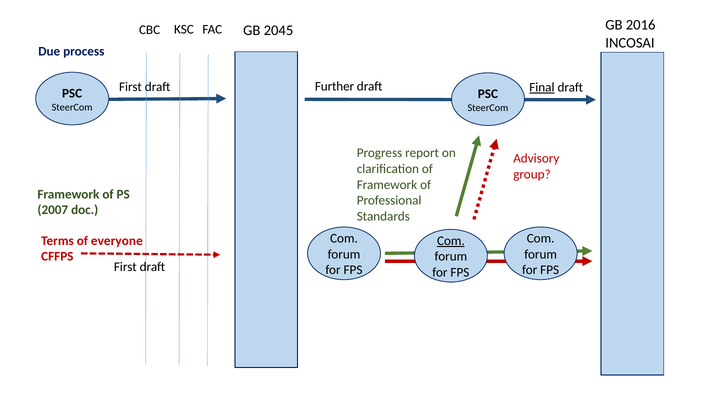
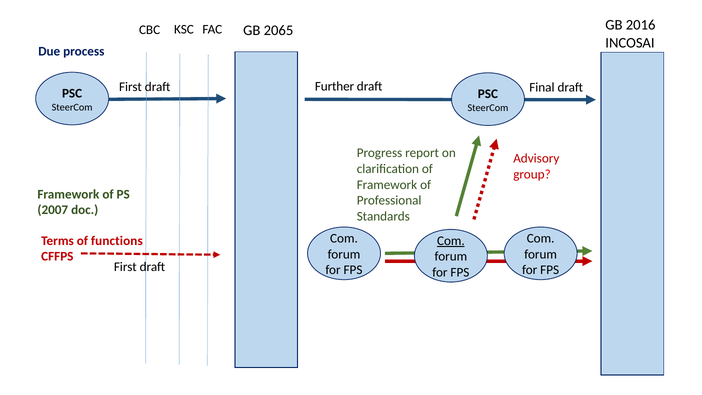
2045: 2045 -> 2065
Final underline: present -> none
everyone: everyone -> functions
